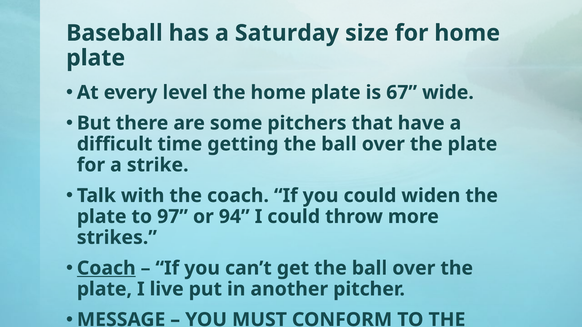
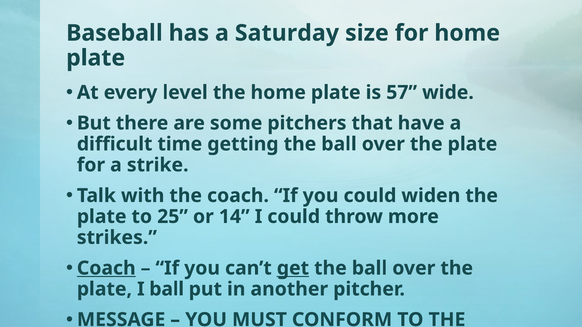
67: 67 -> 57
97: 97 -> 25
94: 94 -> 14
get underline: none -> present
I live: live -> ball
